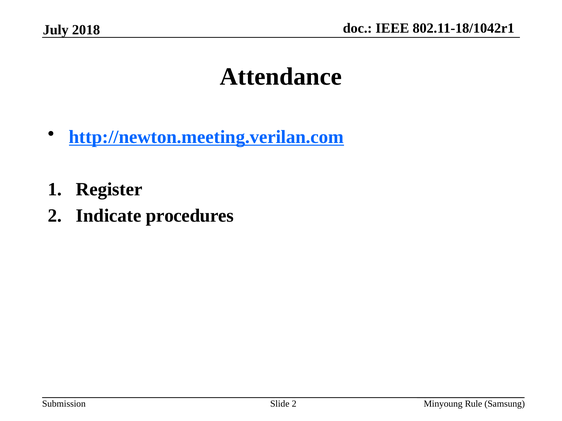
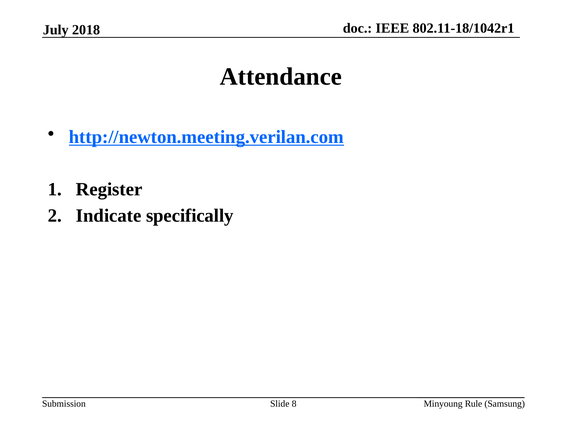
procedures: procedures -> specifically
Slide 2: 2 -> 8
